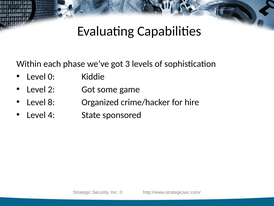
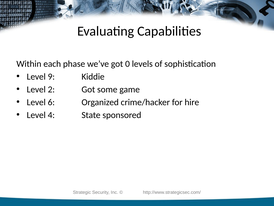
3: 3 -> 0
0: 0 -> 9
8: 8 -> 6
